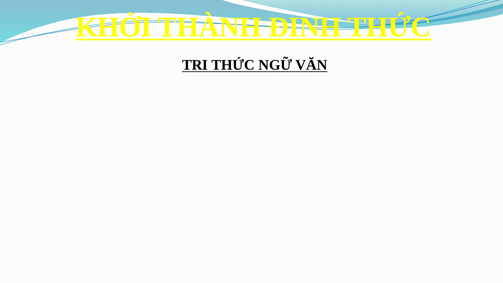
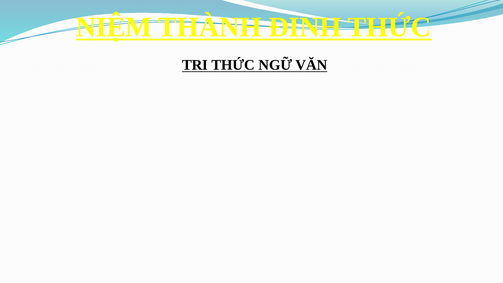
KHỞI: KHỞI -> NIỆM
